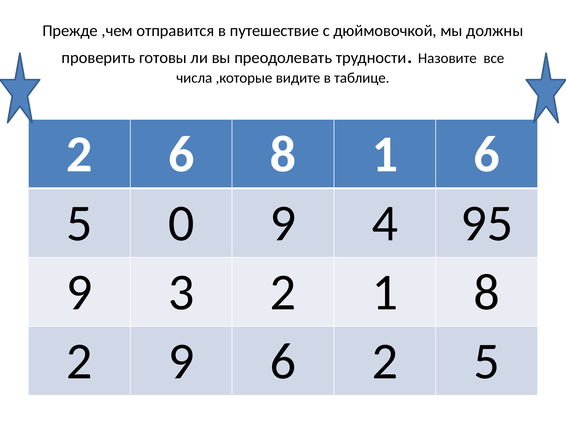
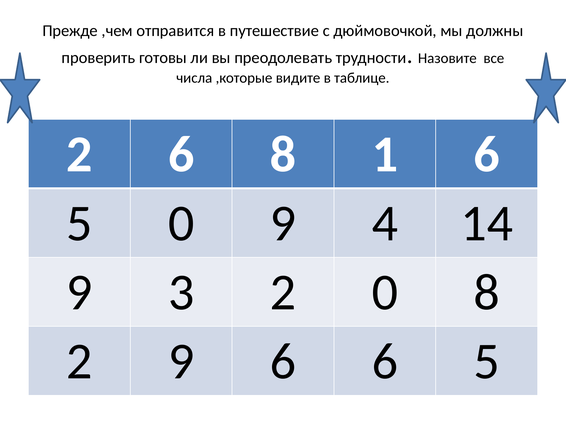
95: 95 -> 14
2 1: 1 -> 0
6 2: 2 -> 6
